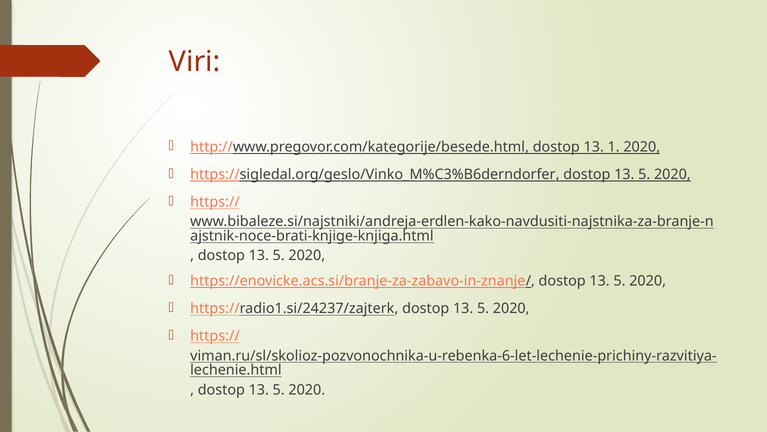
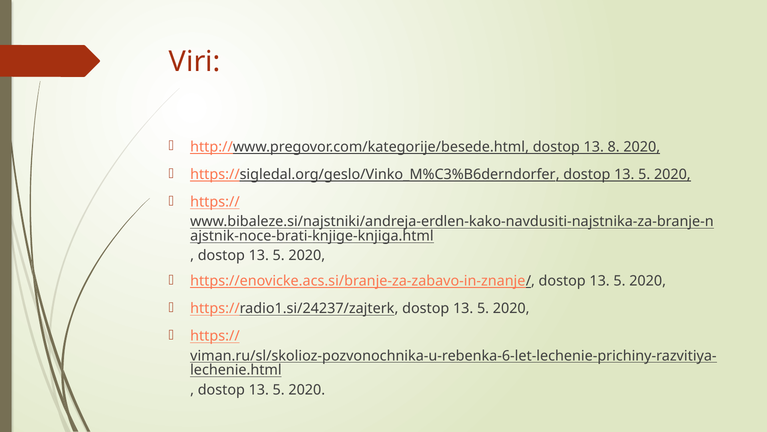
1: 1 -> 8
